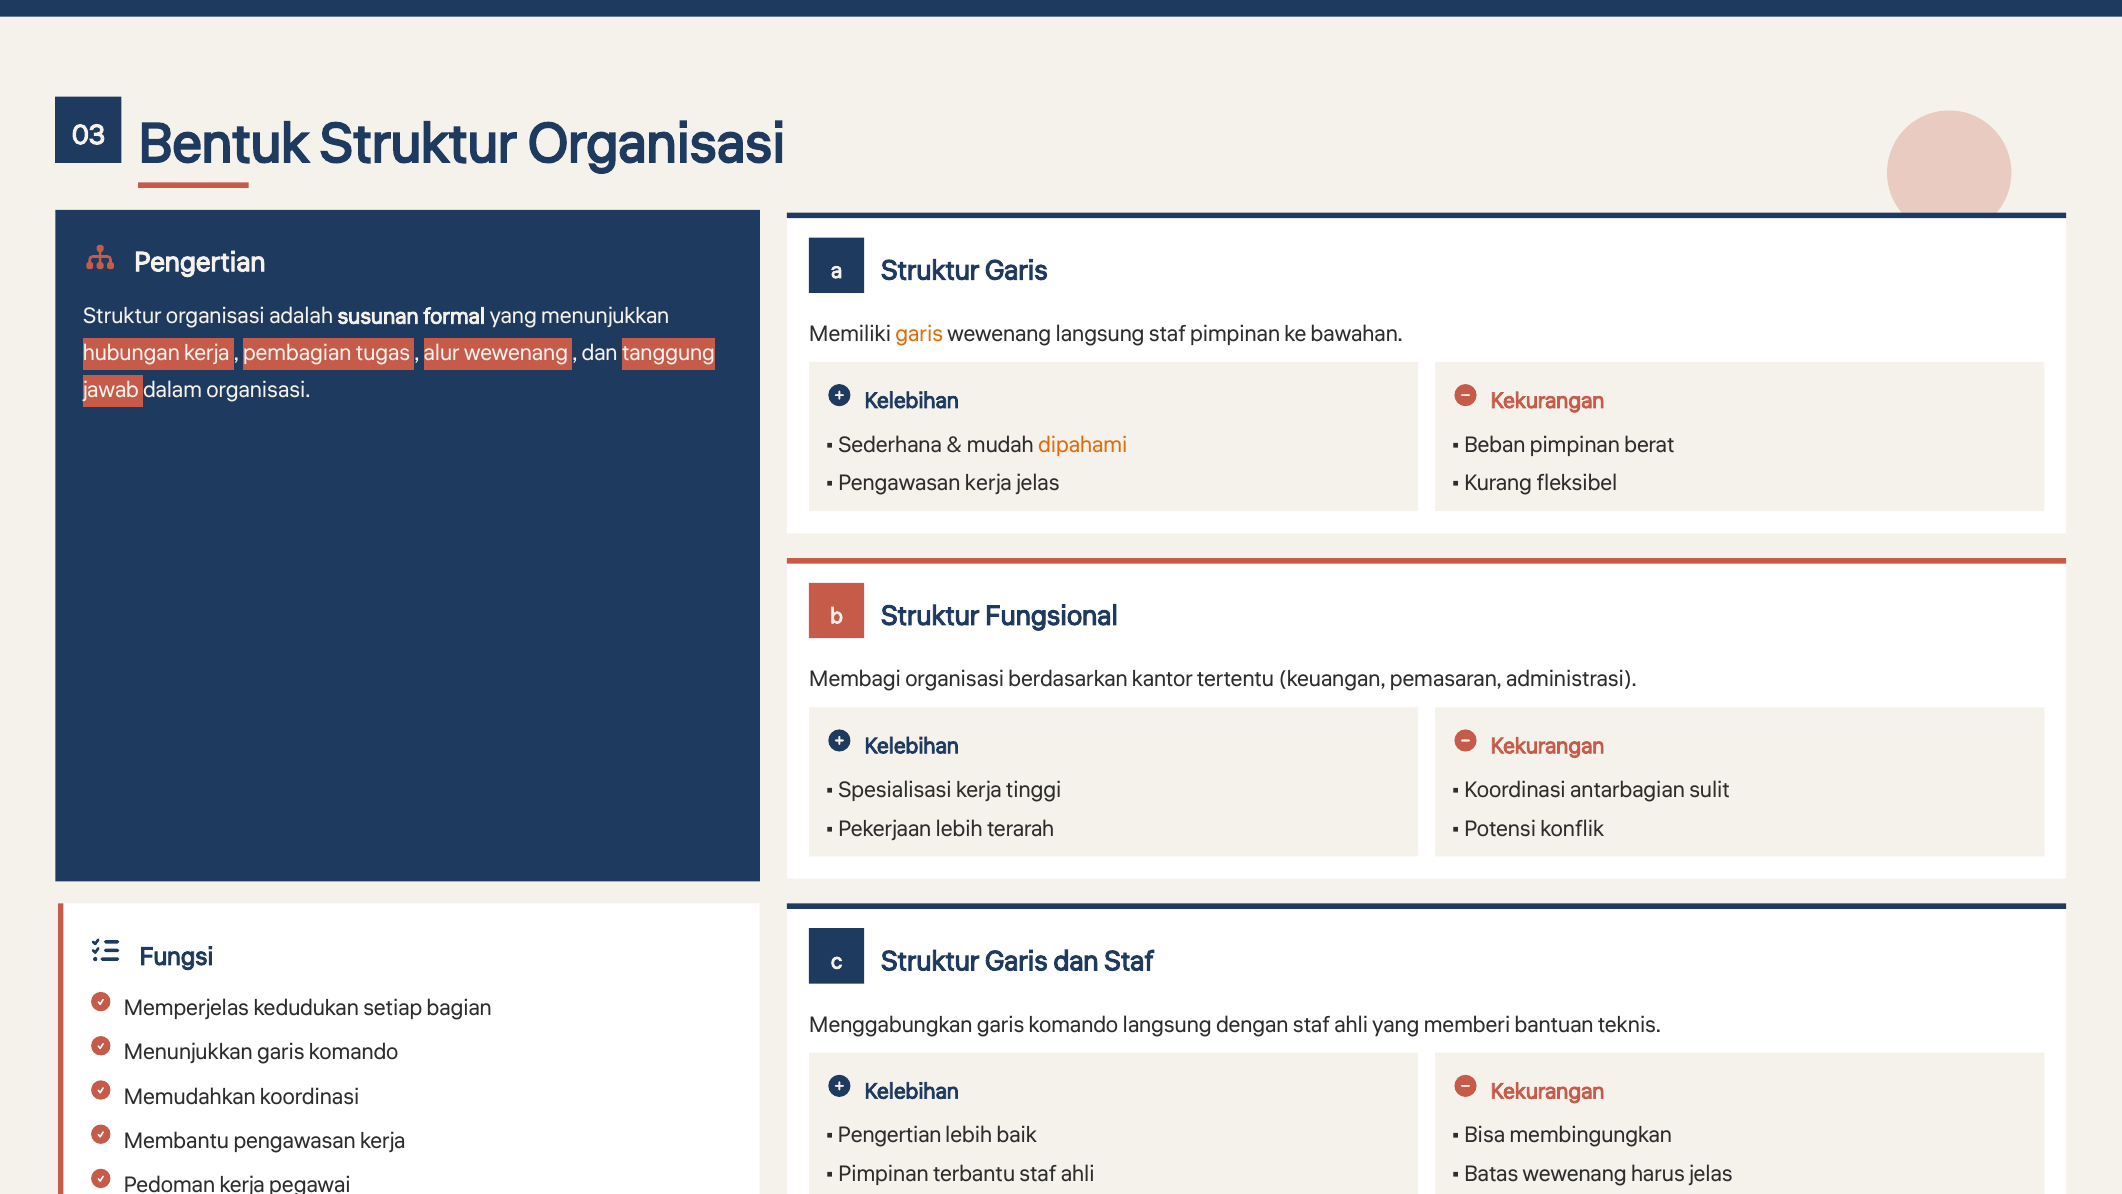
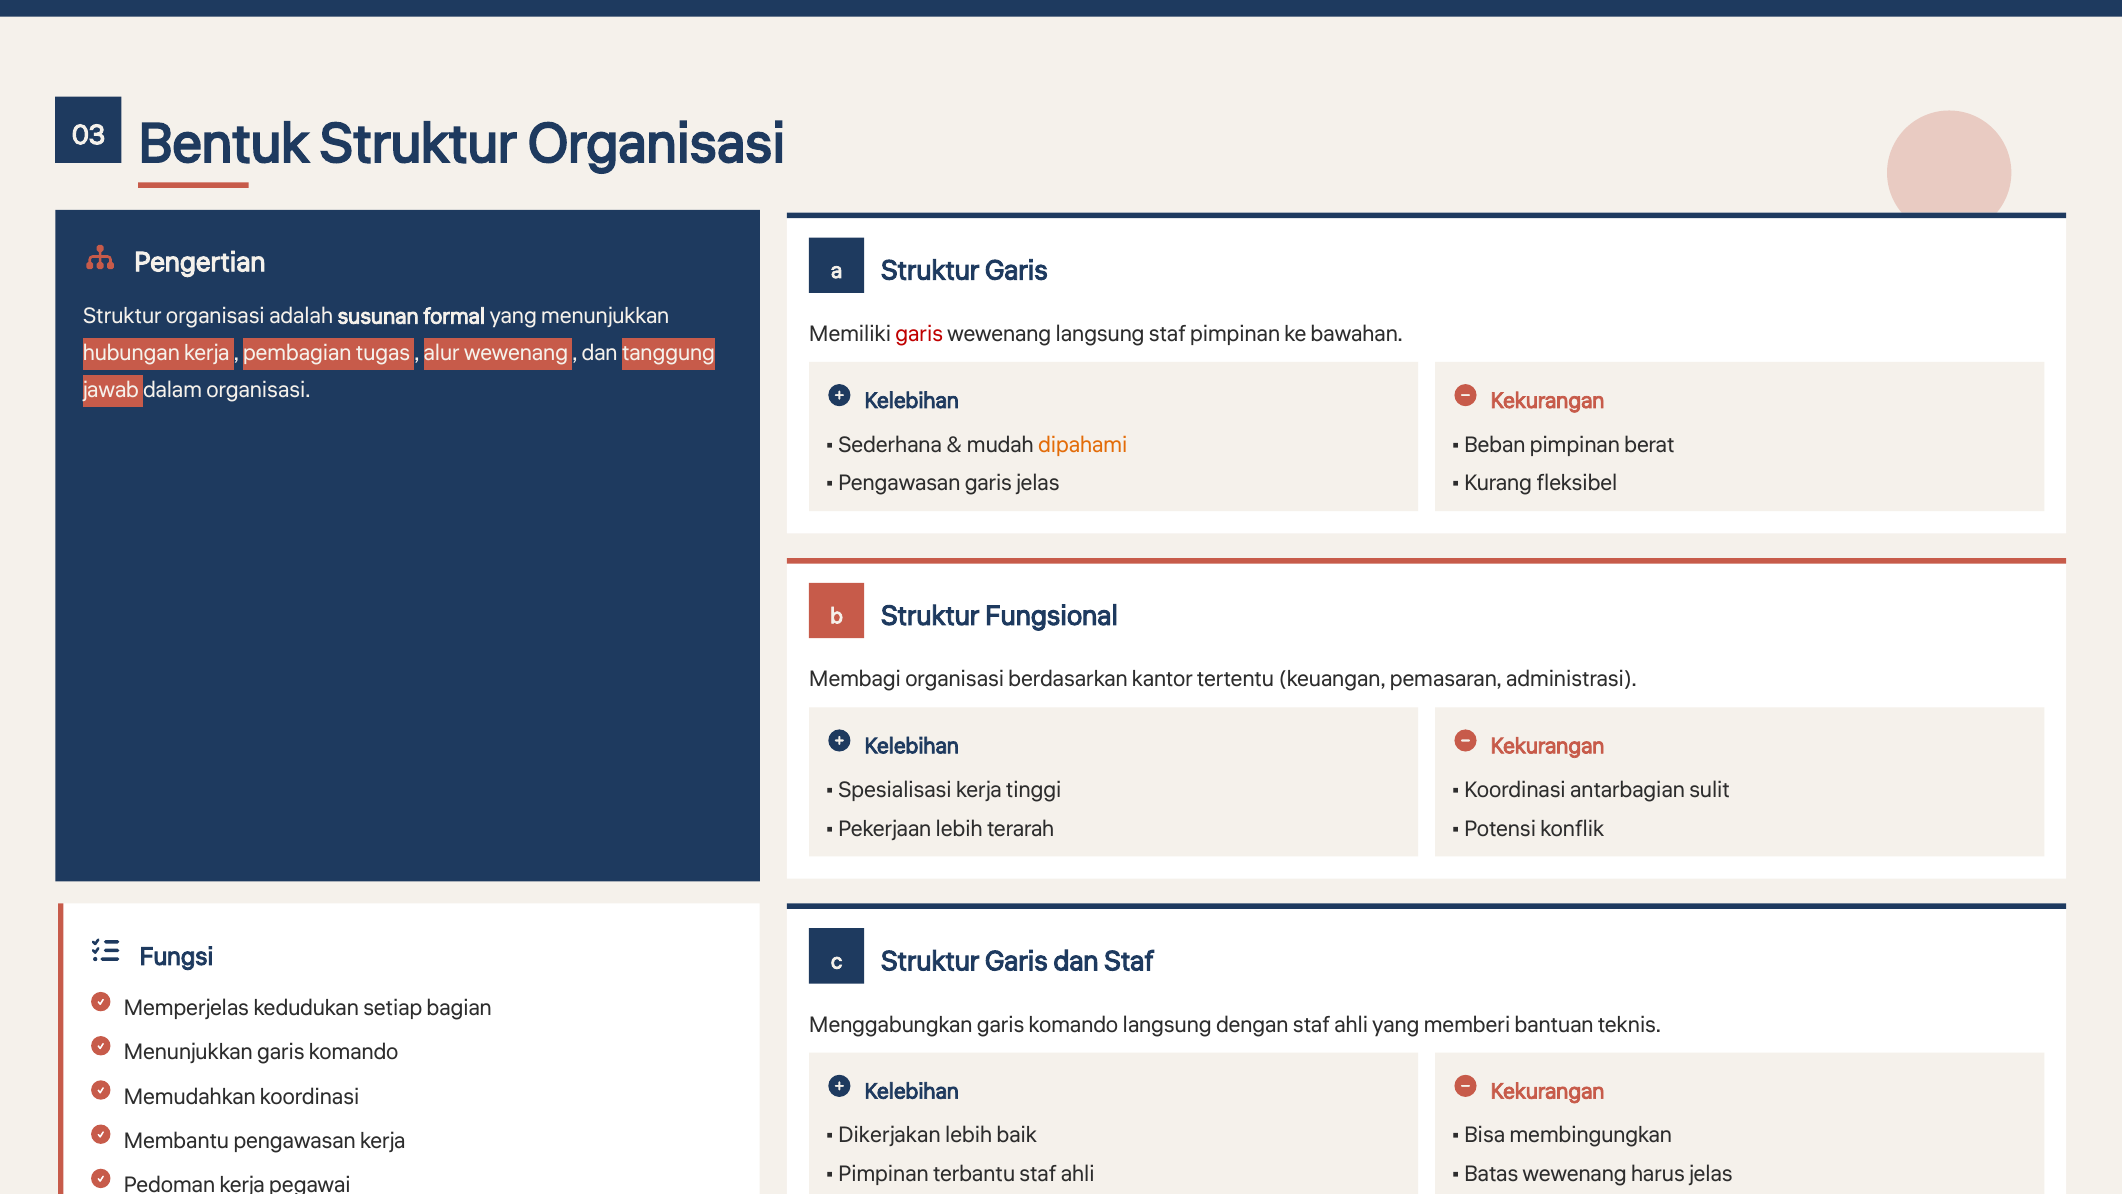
garis at (919, 334) colour: orange -> red
kerja at (988, 483): kerja -> garis
Pengertian at (890, 1135): Pengertian -> Dikerjakan
